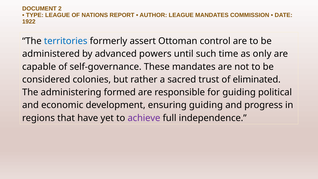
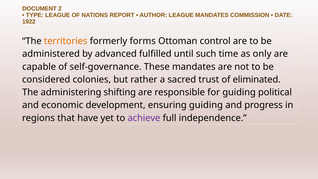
territories colour: blue -> orange
assert: assert -> forms
powers: powers -> fulfilled
formed: formed -> shifting
